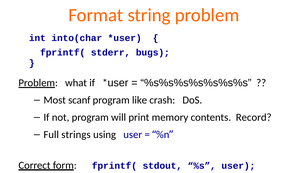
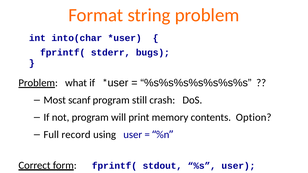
like: like -> still
Record: Record -> Option
strings: strings -> record
